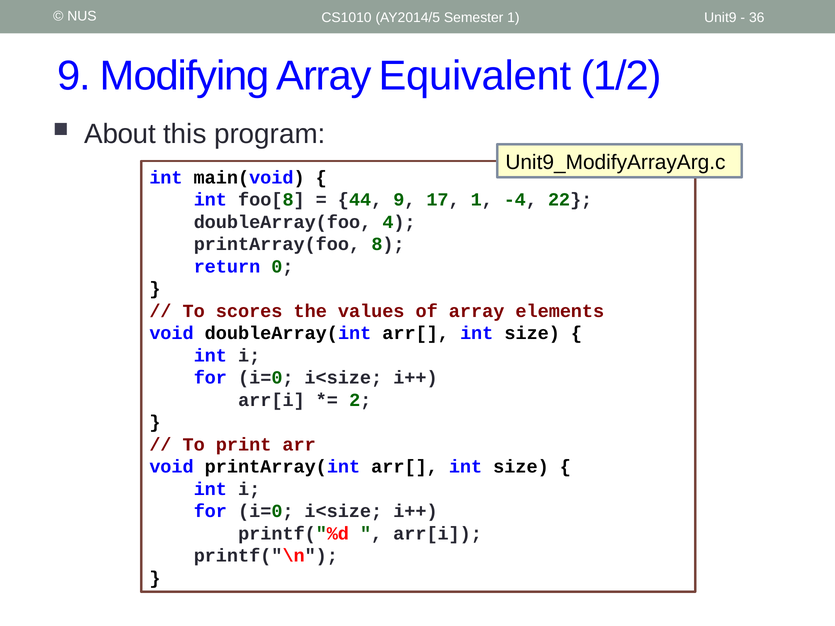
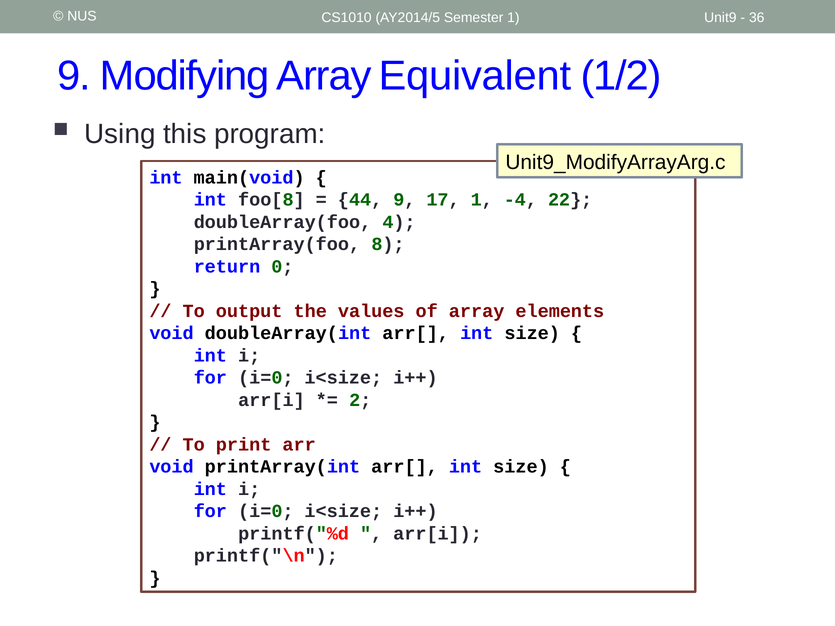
About: About -> Using
scores: scores -> output
